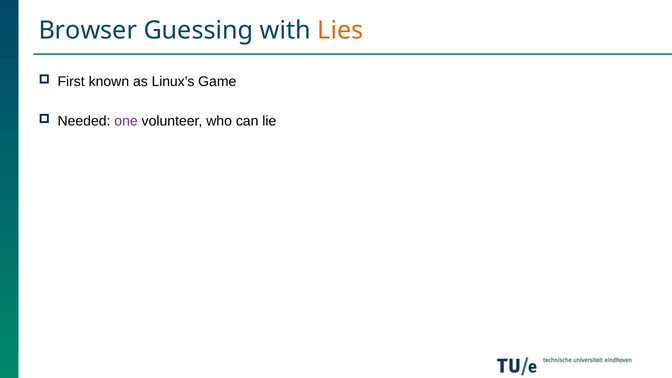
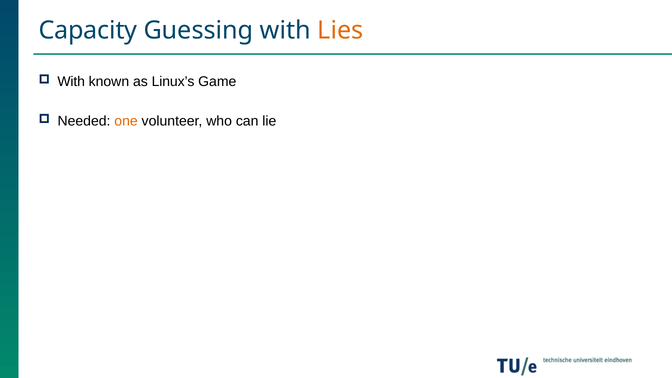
Browser: Browser -> Capacity
First at (71, 82): First -> With
one colour: purple -> orange
